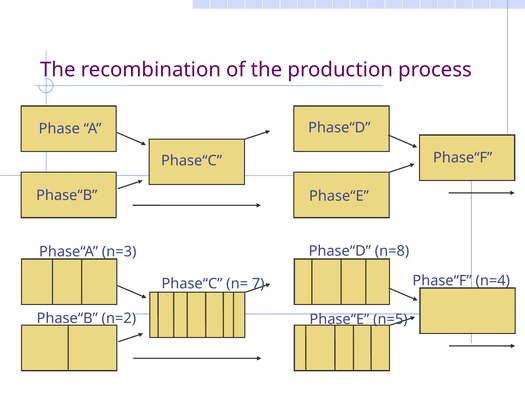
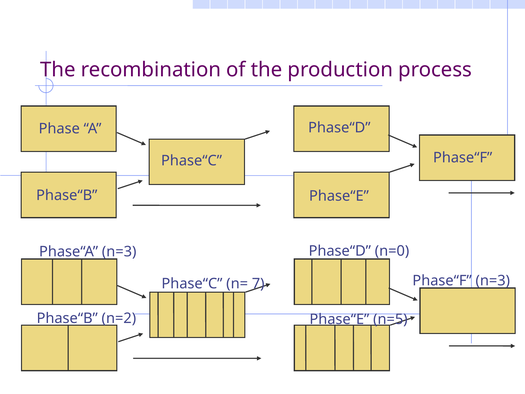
n=8: n=8 -> n=0
Phase“F n=4: n=4 -> n=3
